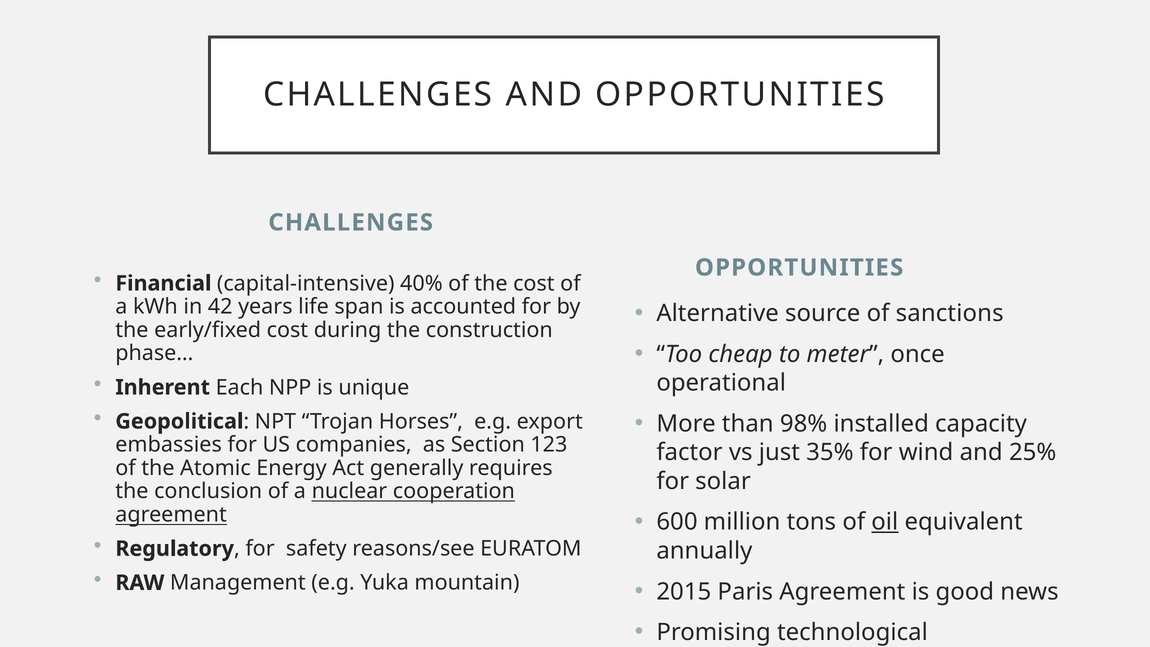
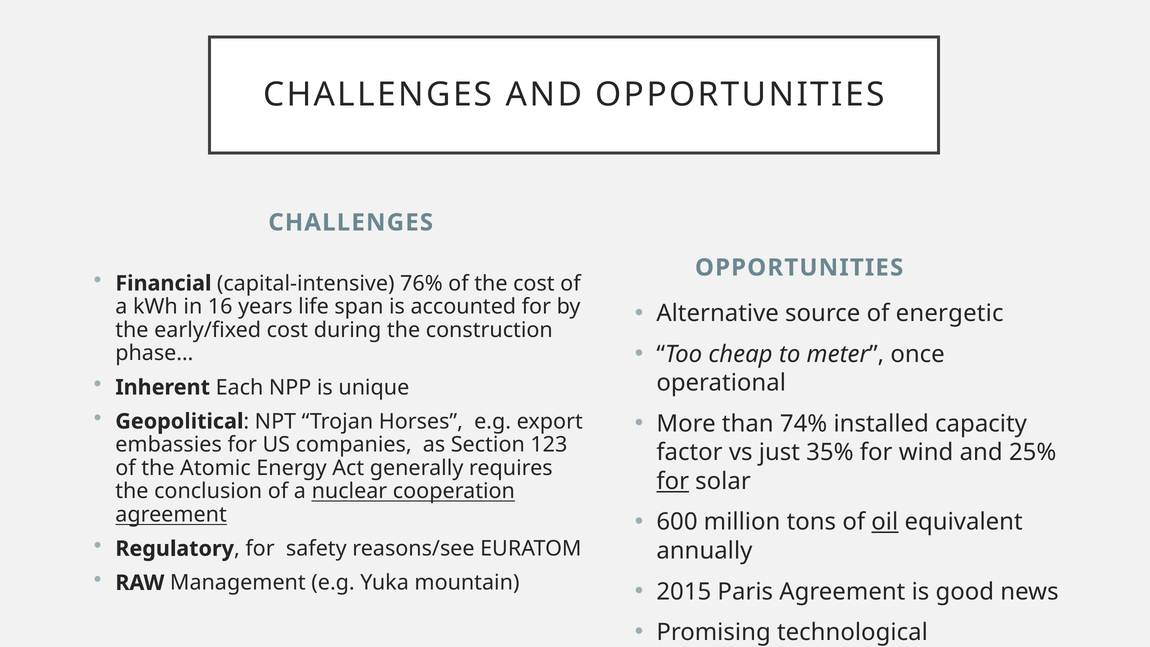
40%: 40% -> 76%
42: 42 -> 16
sanctions: sanctions -> energetic
98%: 98% -> 74%
for at (673, 481) underline: none -> present
